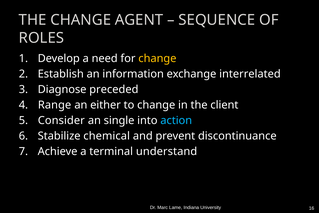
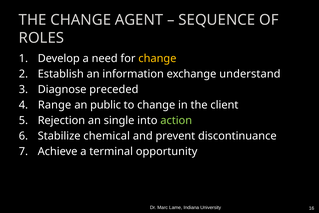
interrelated: interrelated -> understand
either: either -> public
Consider: Consider -> Rejection
action colour: light blue -> light green
understand: understand -> opportunity
